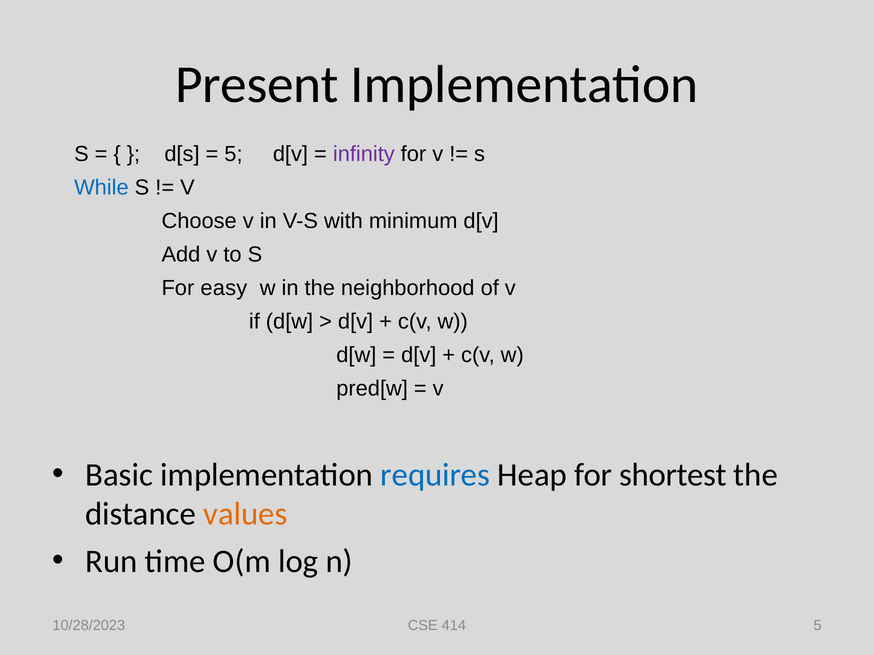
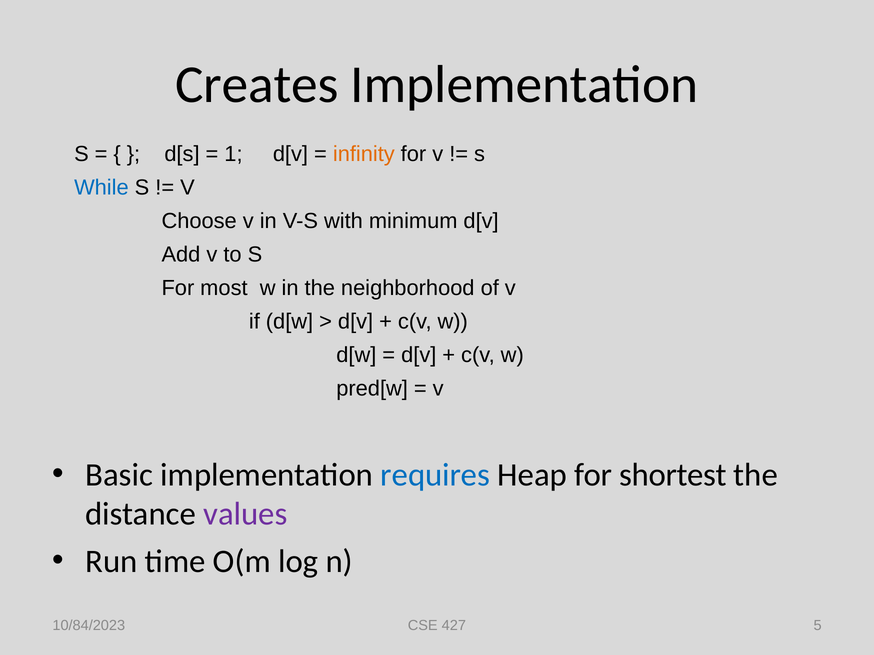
Present: Present -> Creates
5 at (233, 154): 5 -> 1
infinity colour: purple -> orange
easy: easy -> most
values colour: orange -> purple
10/28/2023: 10/28/2023 -> 10/84/2023
414: 414 -> 427
